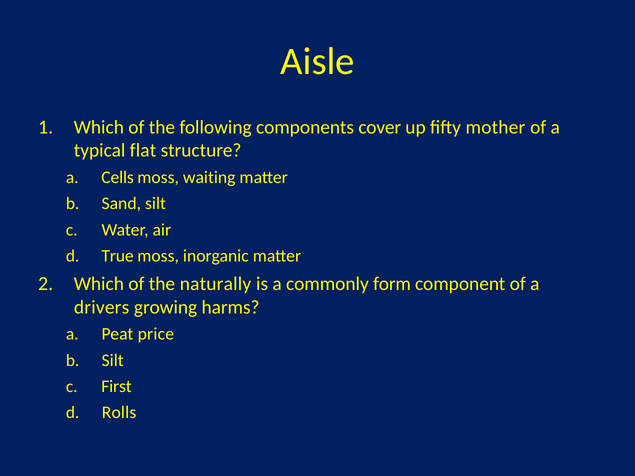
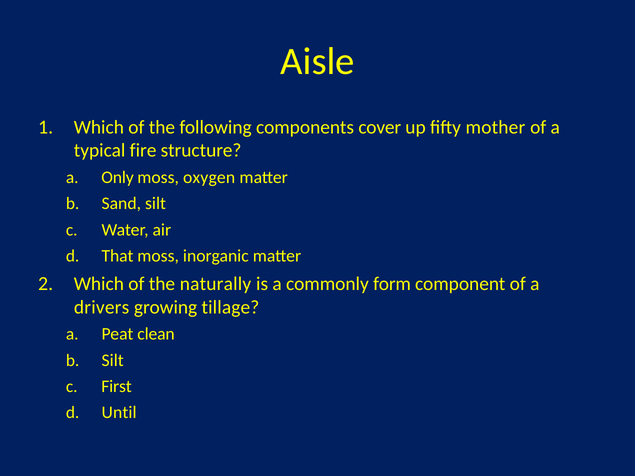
flat: flat -> fire
Cells: Cells -> Only
waiting: waiting -> oxygen
True: True -> That
harms: harms -> tillage
price: price -> clean
Rolls: Rolls -> Until
